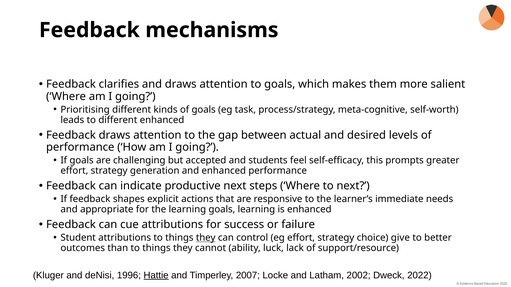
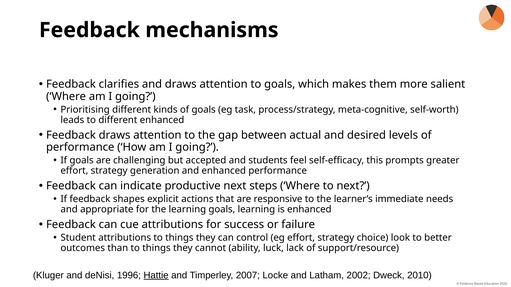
they at (206, 238) underline: present -> none
give: give -> look
2022: 2022 -> 2010
